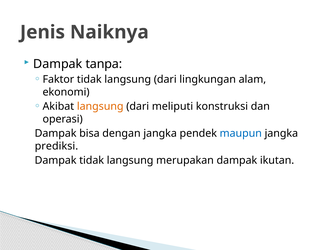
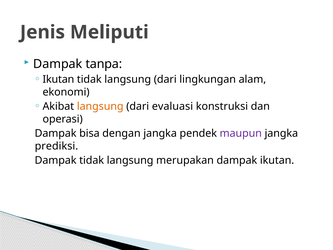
Naiknya: Naiknya -> Meliputi
Faktor at (58, 79): Faktor -> Ikutan
meliputi: meliputi -> evaluasi
maupun colour: blue -> purple
